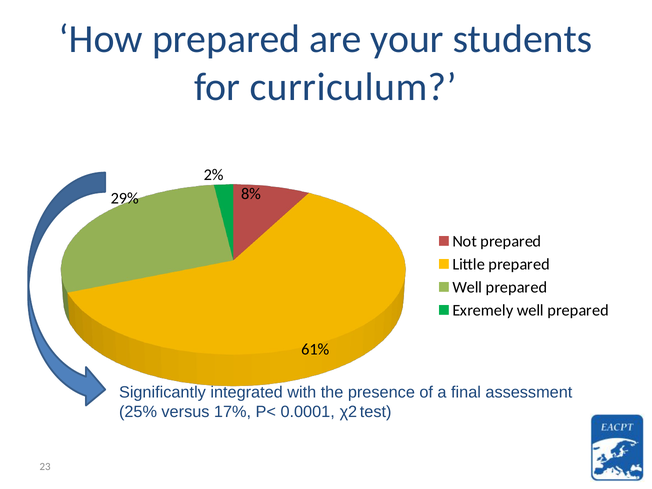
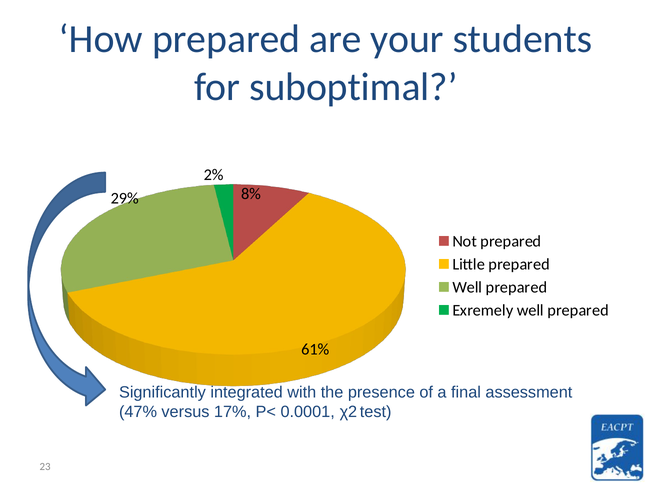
curriculum: curriculum -> suboptimal
25%: 25% -> 47%
